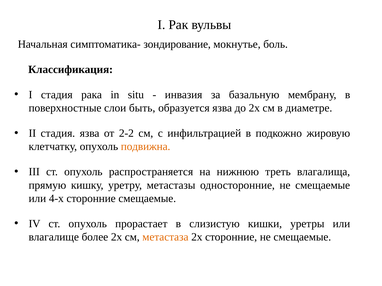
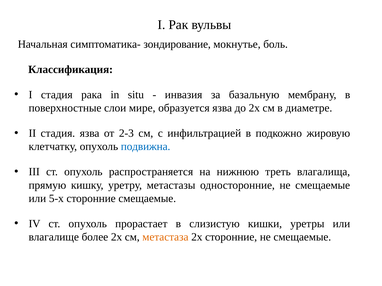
быть: быть -> мире
2-2: 2-2 -> 2-3
подвижна colour: orange -> blue
4-х: 4-х -> 5-х
